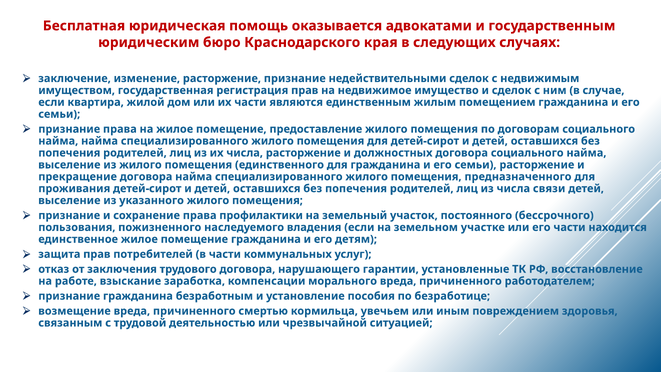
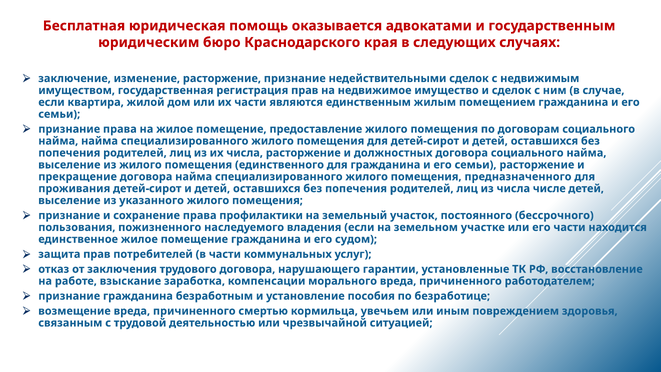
связи: связи -> числе
детям: детям -> судом
